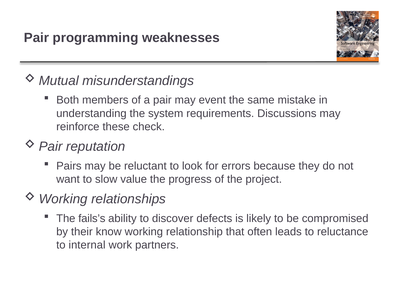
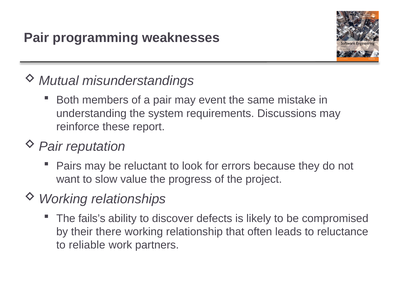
check: check -> report
know: know -> there
internal: internal -> reliable
